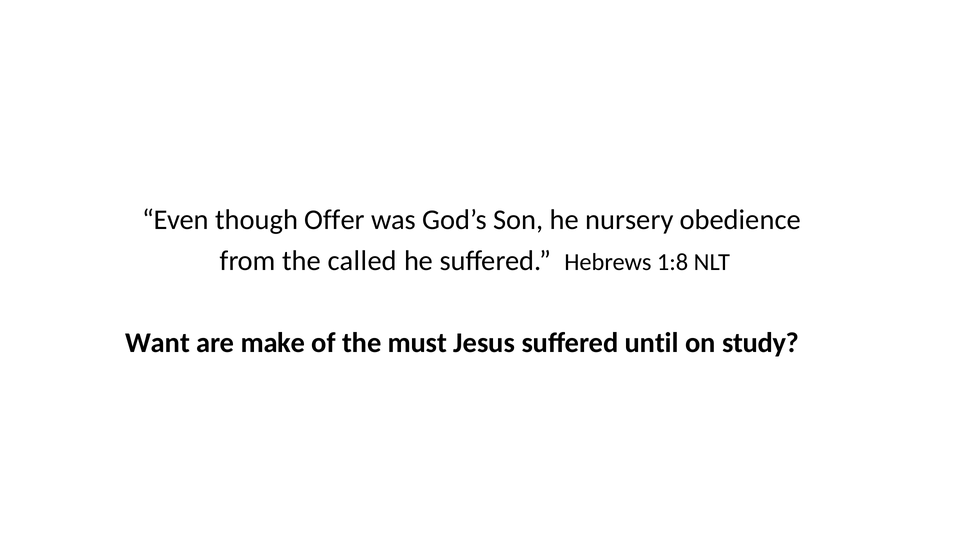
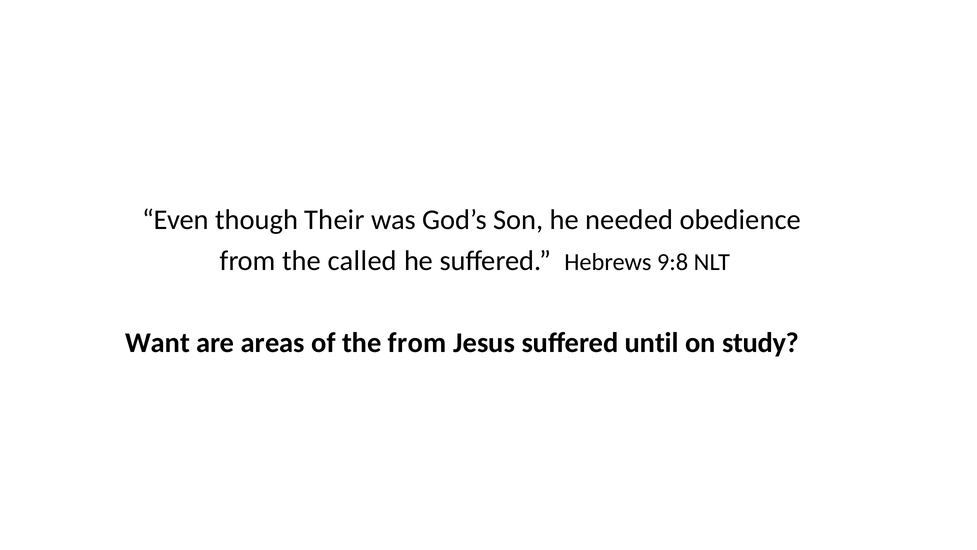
Offer: Offer -> Their
nursery: nursery -> needed
1:8: 1:8 -> 9:8
make: make -> areas
the must: must -> from
